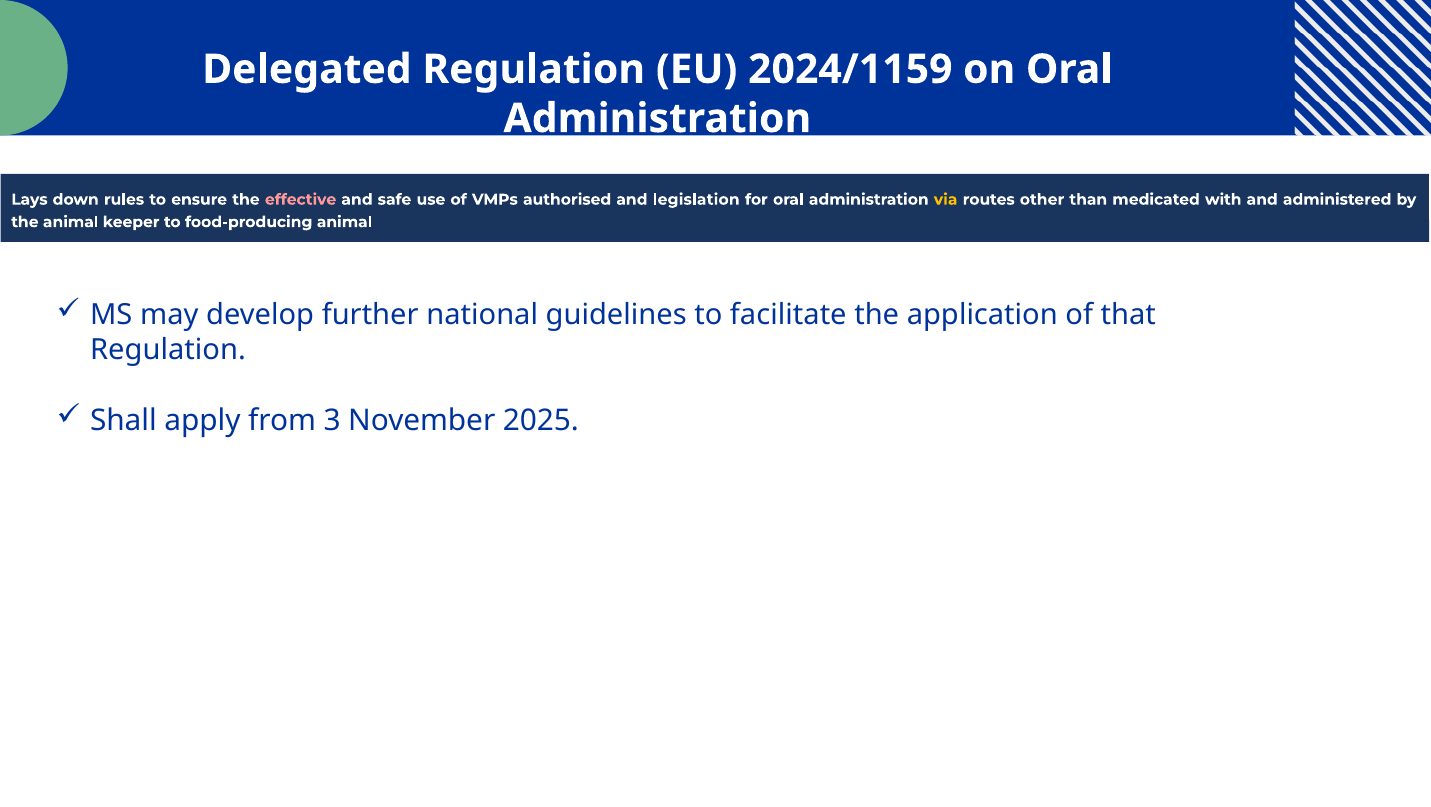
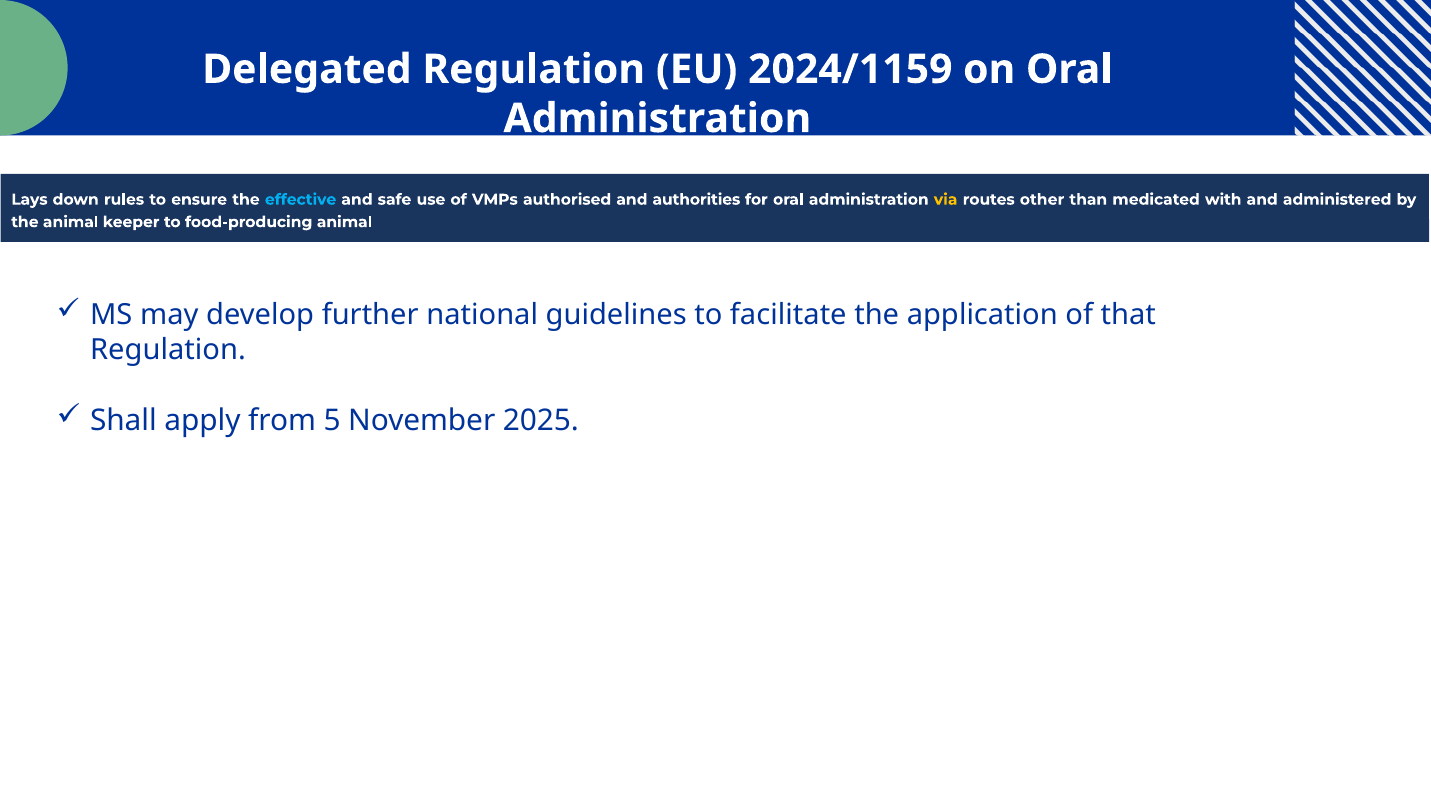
effective colour: pink -> light blue
legislation: legislation -> authorities
3: 3 -> 5
